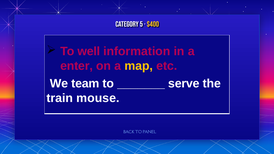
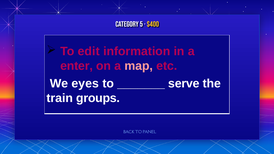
well: well -> edit
map colour: yellow -> pink
team: team -> eyes
mouse: mouse -> groups
